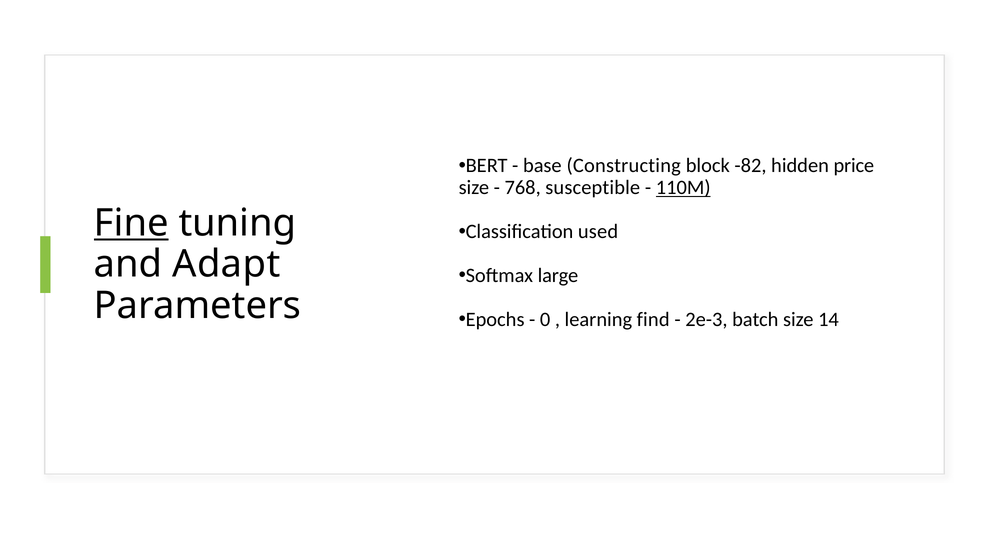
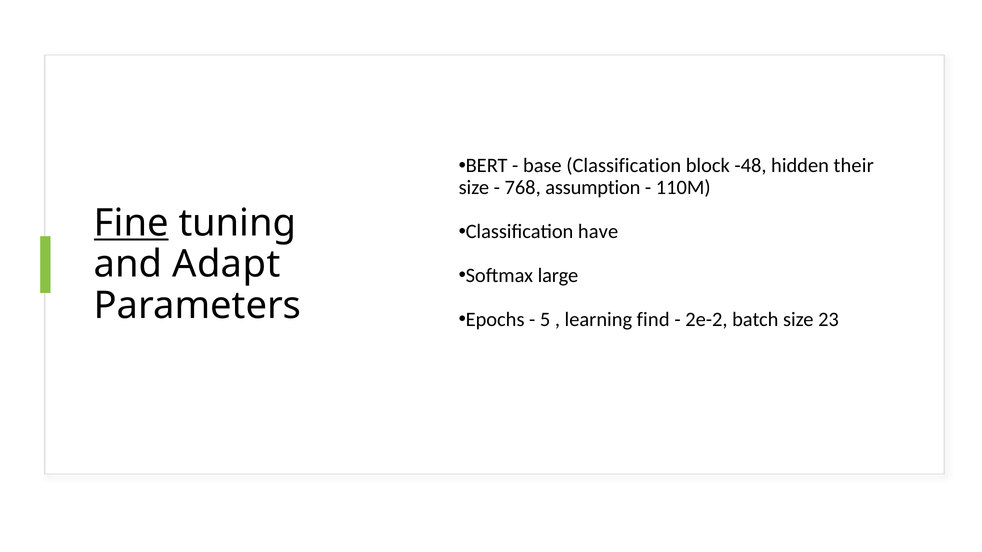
base Constructing: Constructing -> Classification
-82: -82 -> -48
price: price -> their
susceptible: susceptible -> assumption
110M underline: present -> none
used: used -> have
0: 0 -> 5
2e-3: 2e-3 -> 2e-2
14: 14 -> 23
